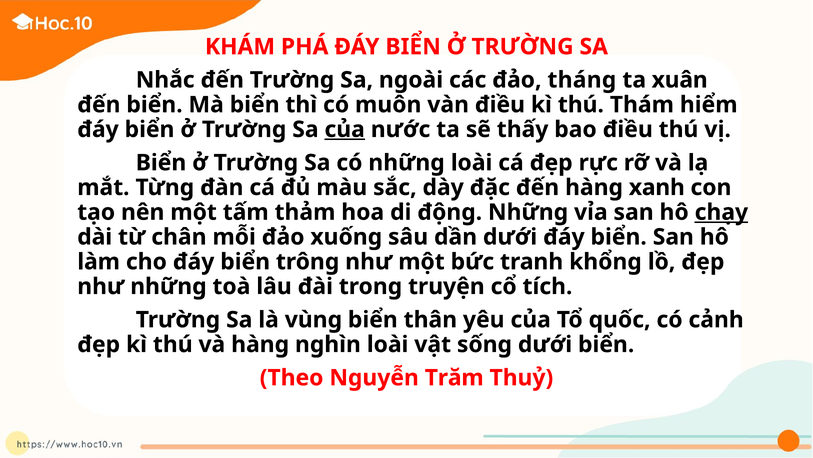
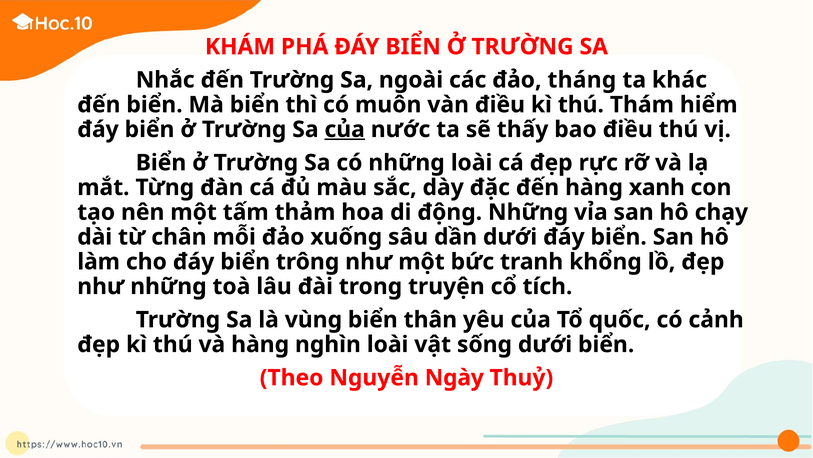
xuân: xuân -> khác
chạy underline: present -> none
Trăm: Trăm -> Ngày
